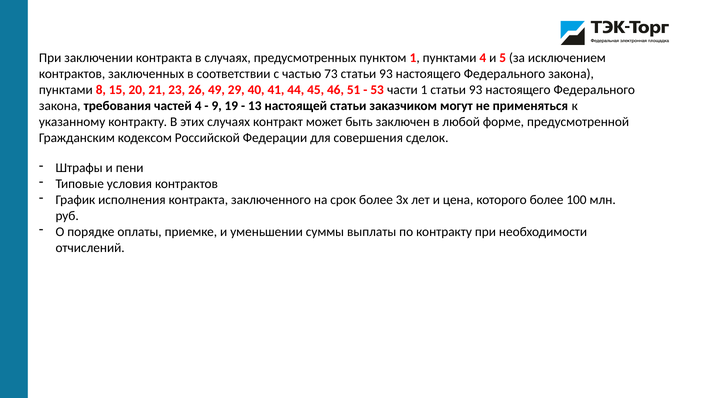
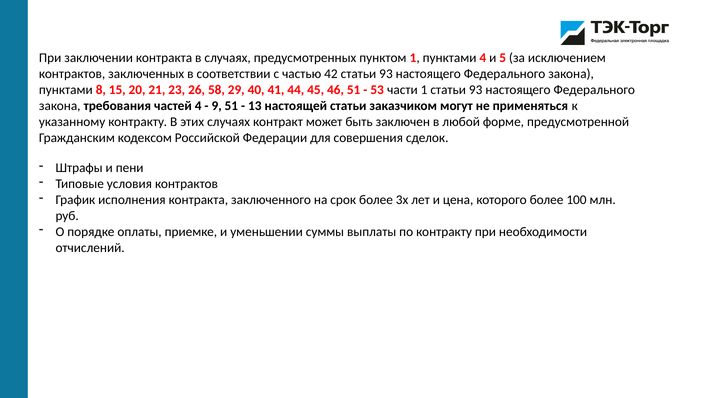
73: 73 -> 42
49: 49 -> 58
9 19: 19 -> 51
